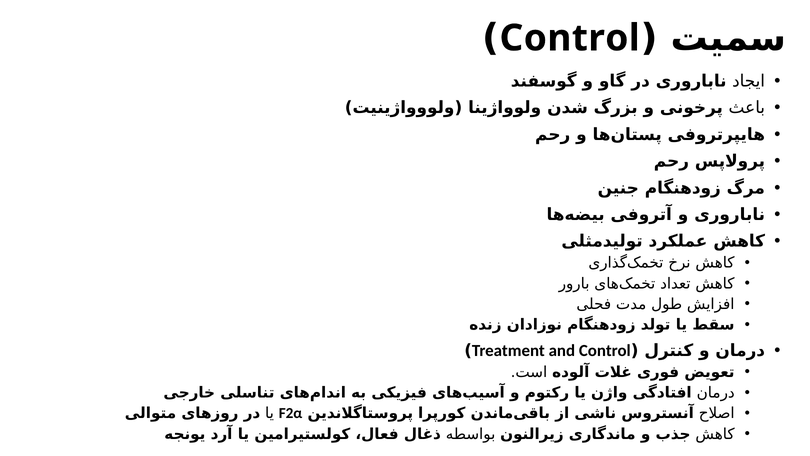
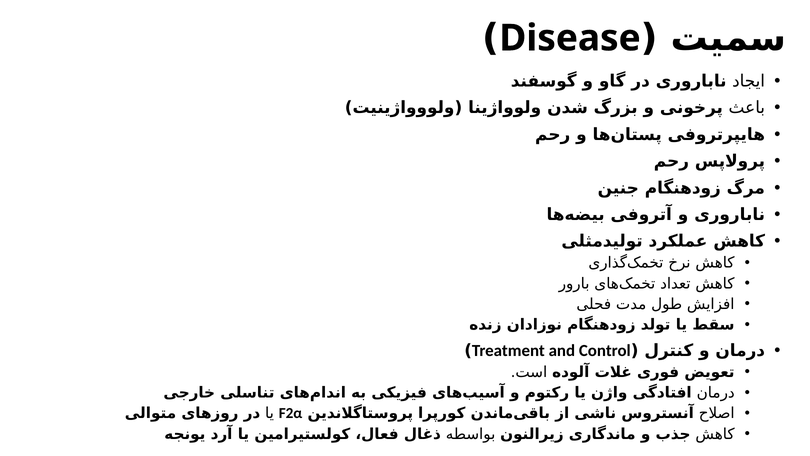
Control at (570, 38): Control -> Disease
